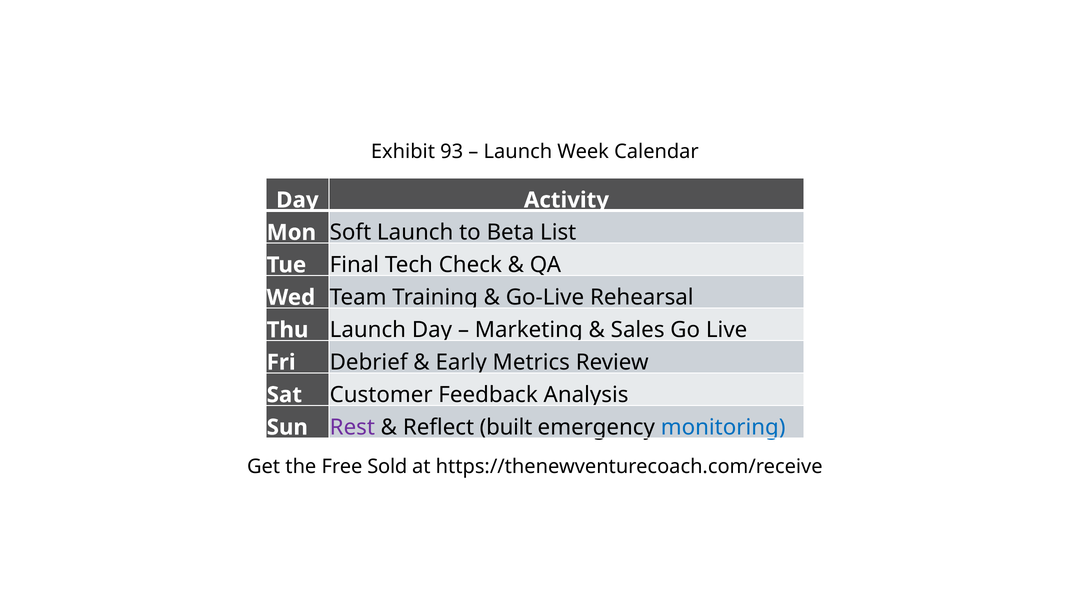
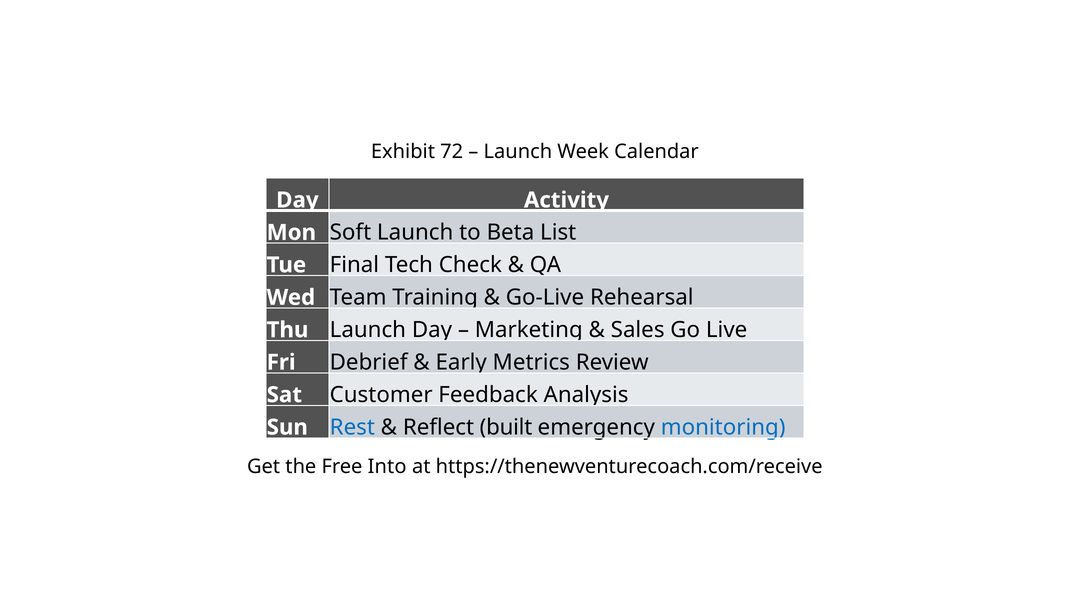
93: 93 -> 72
Rest colour: purple -> blue
Sold: Sold -> Into
